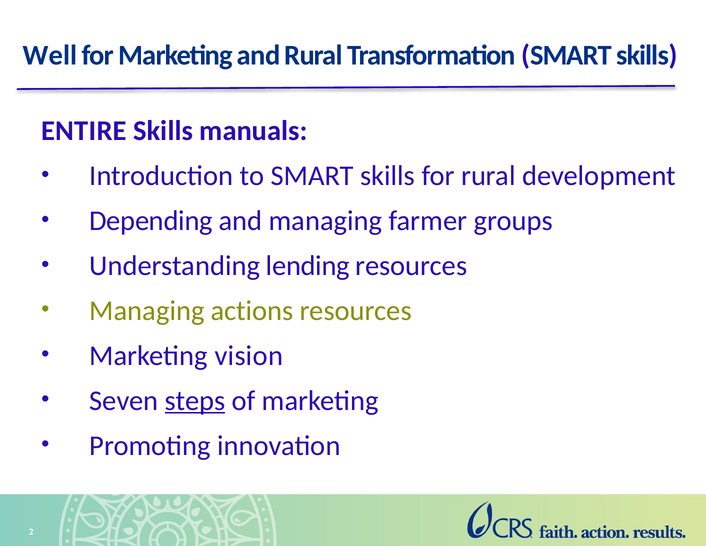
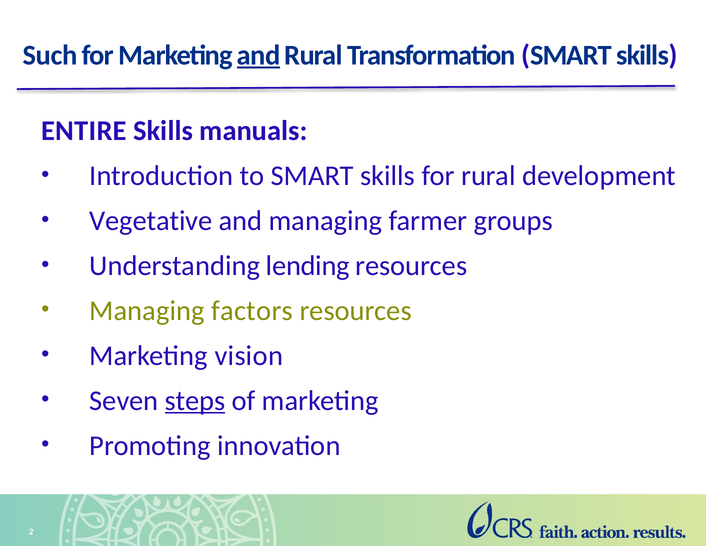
Well: Well -> Such
and at (259, 55) underline: none -> present
Depending: Depending -> Vegetative
actions: actions -> factors
